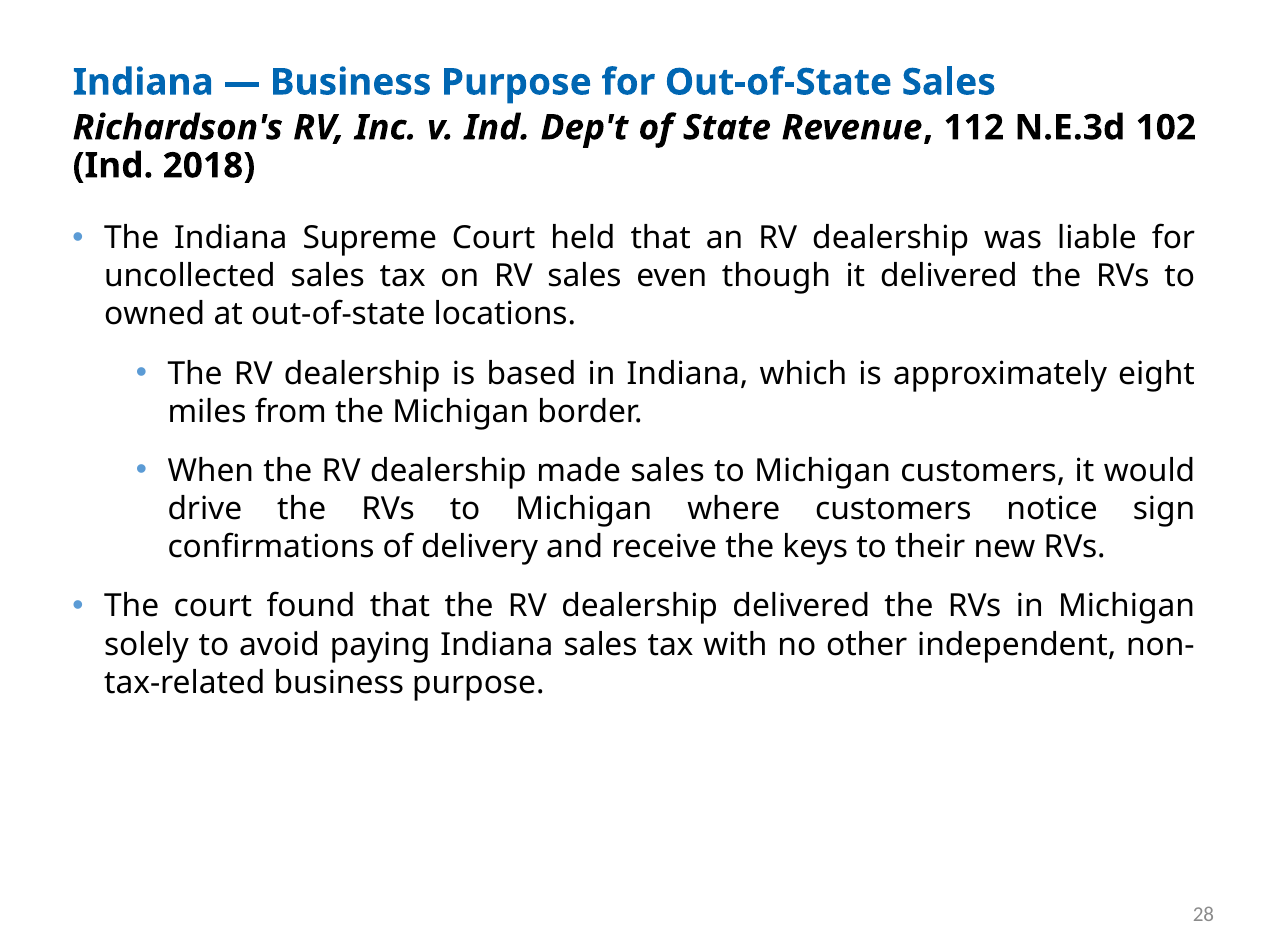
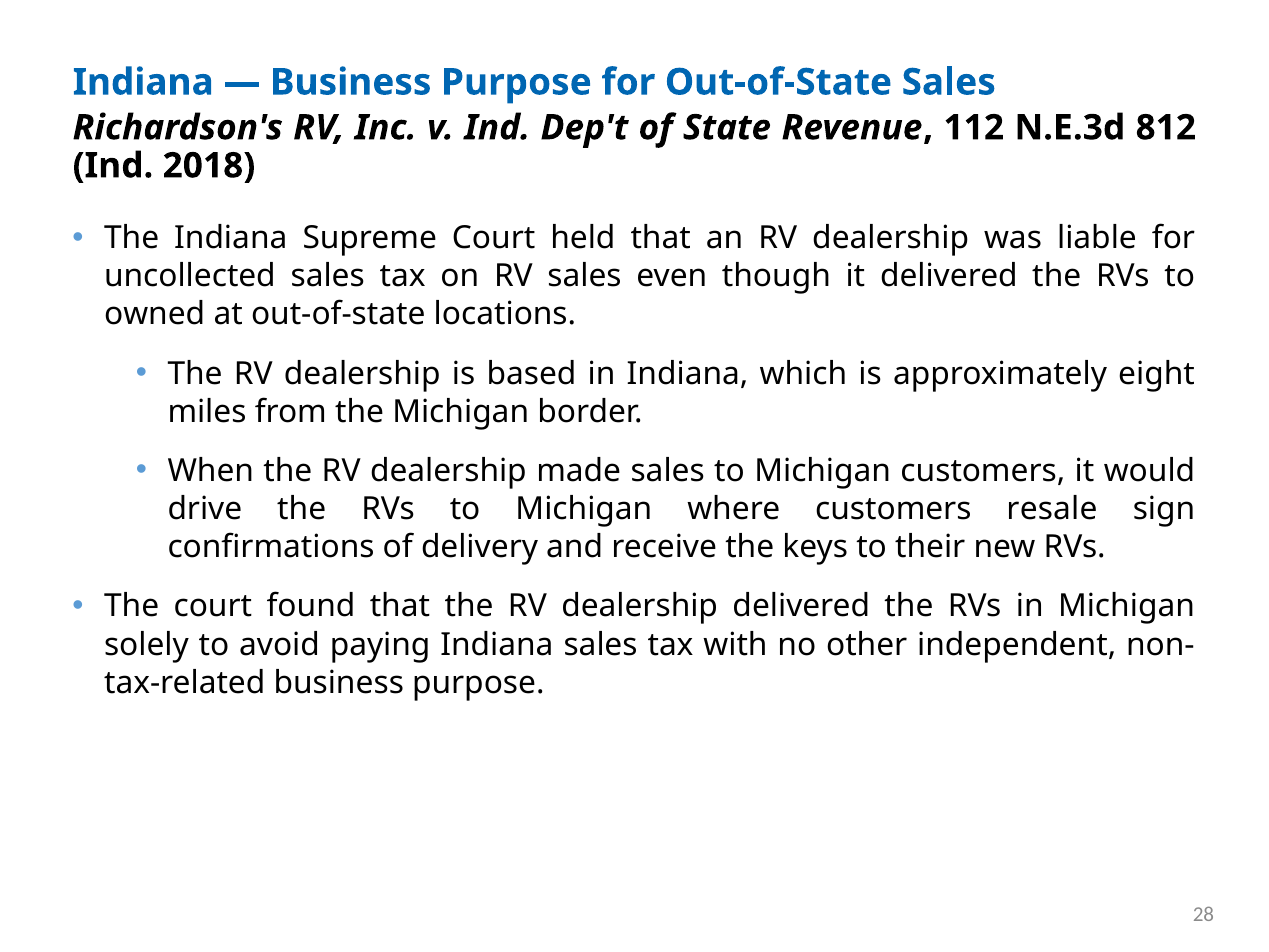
102: 102 -> 812
notice: notice -> resale
